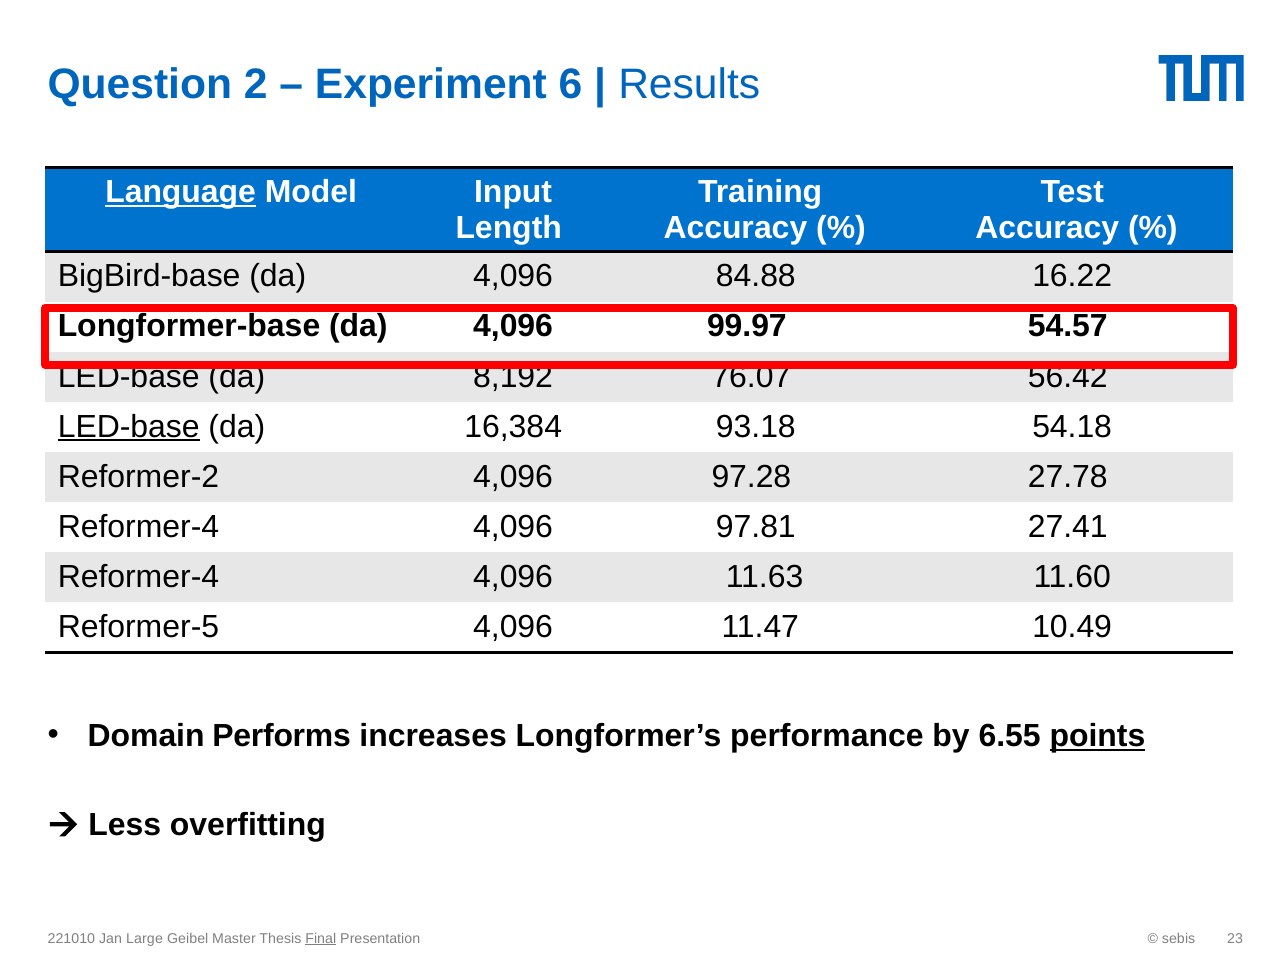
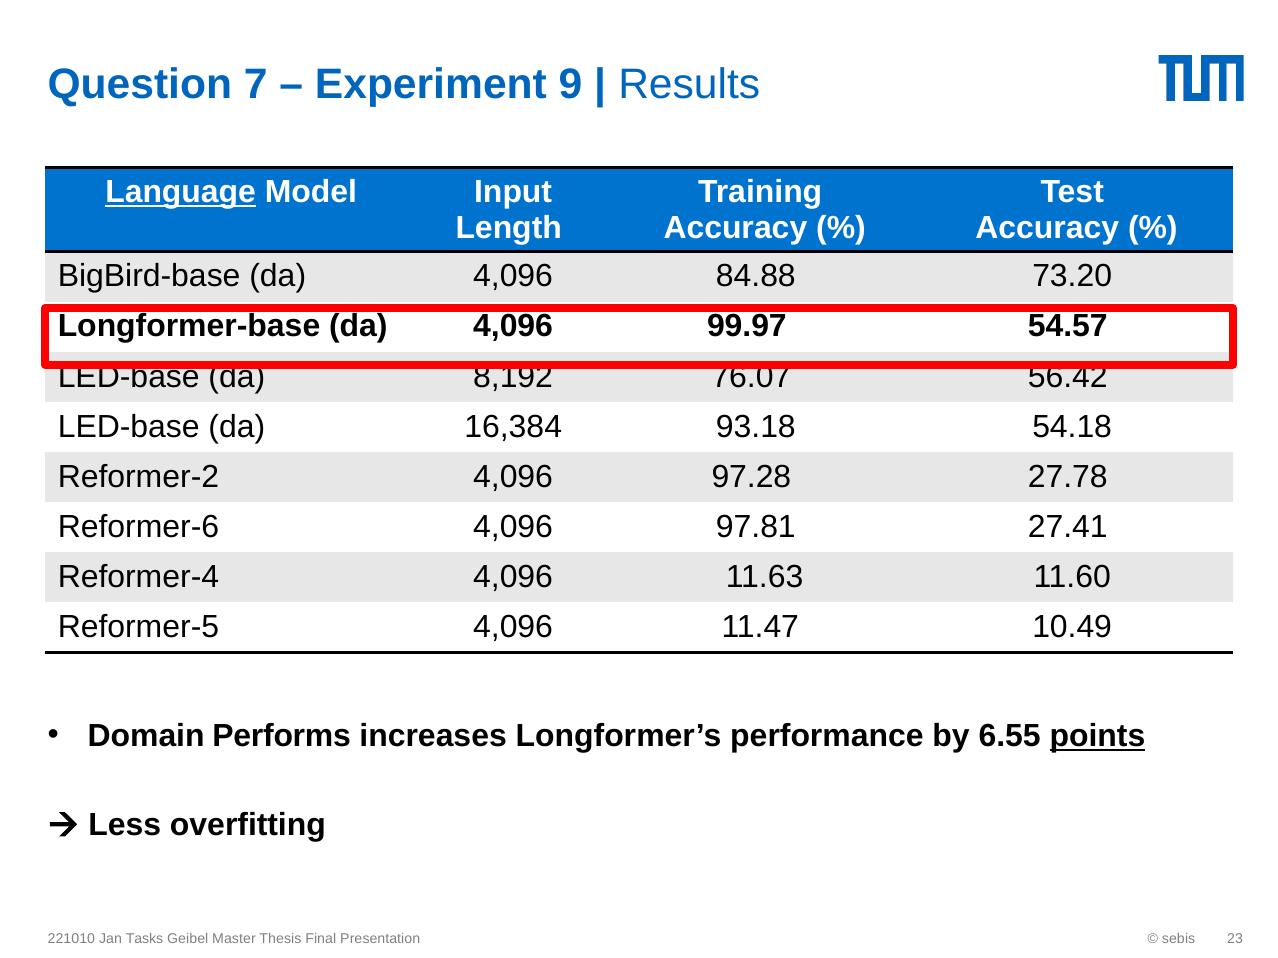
2: 2 -> 7
6: 6 -> 9
16.22: 16.22 -> 73.20
LED-base at (129, 427) underline: present -> none
Reformer-4 at (139, 527): Reformer-4 -> Reformer-6
Large: Large -> Tasks
Final underline: present -> none
